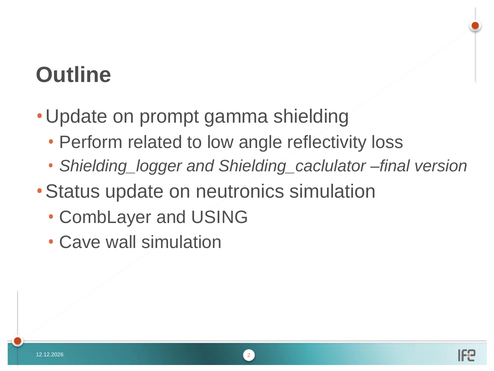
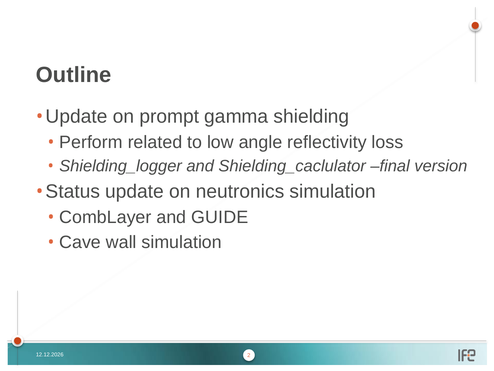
USING: USING -> GUIDE
